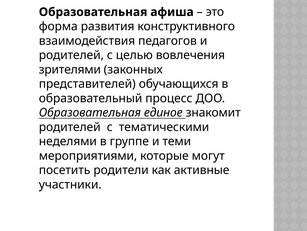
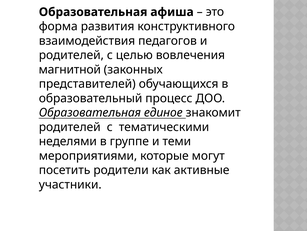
зрителями: зрителями -> магнитной
